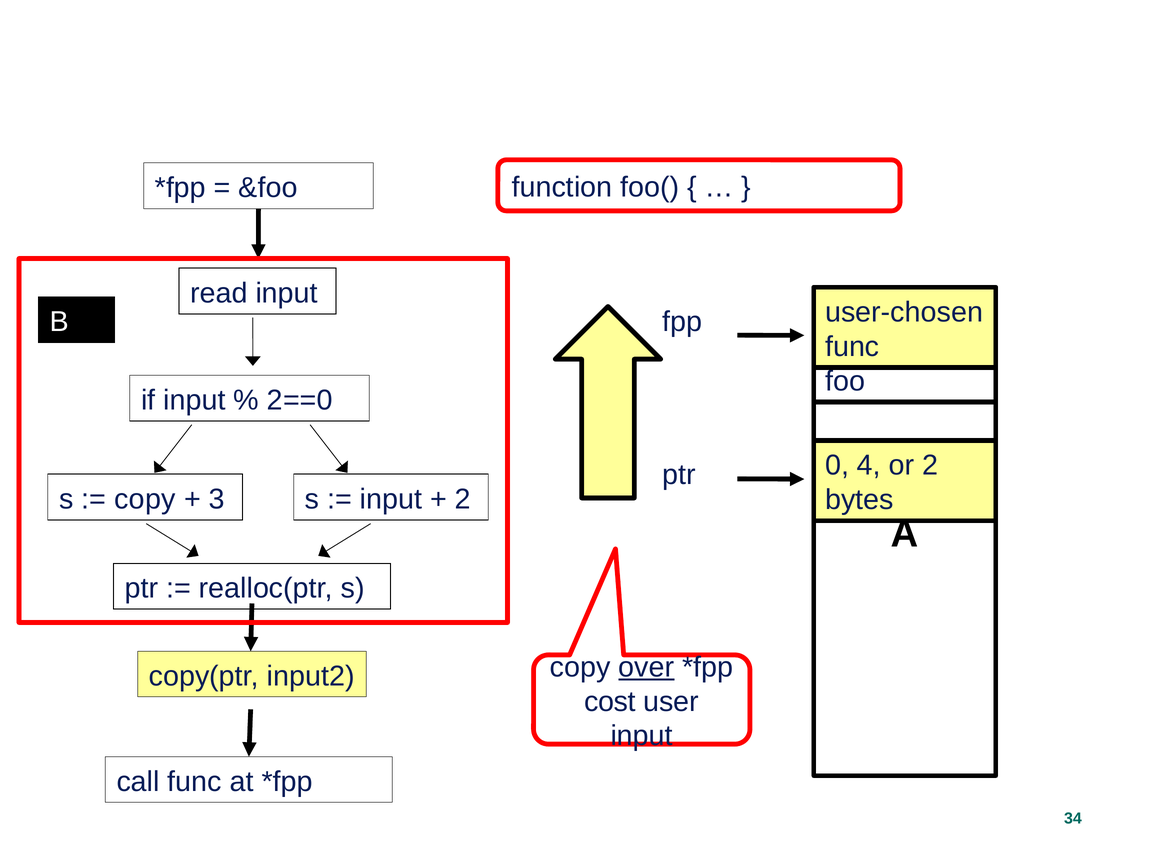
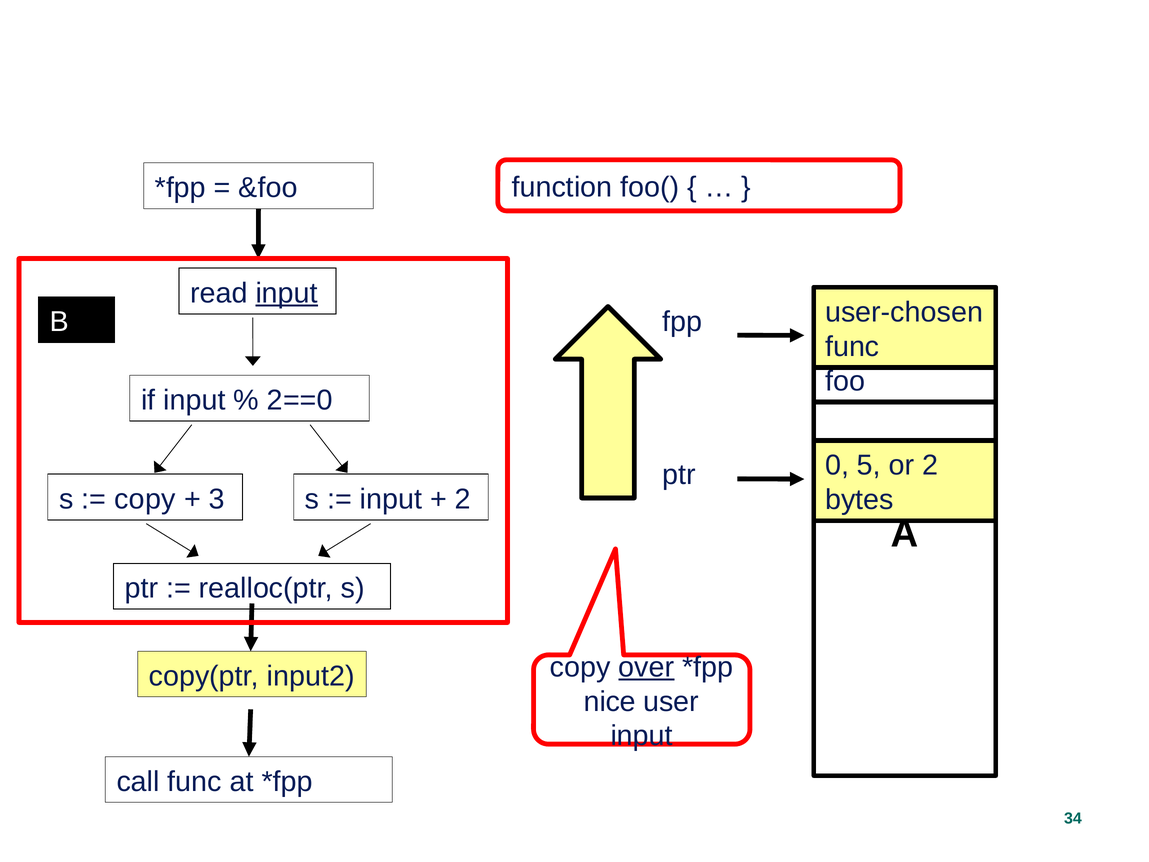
input at (287, 293) underline: none -> present
4: 4 -> 5
cost: cost -> nice
